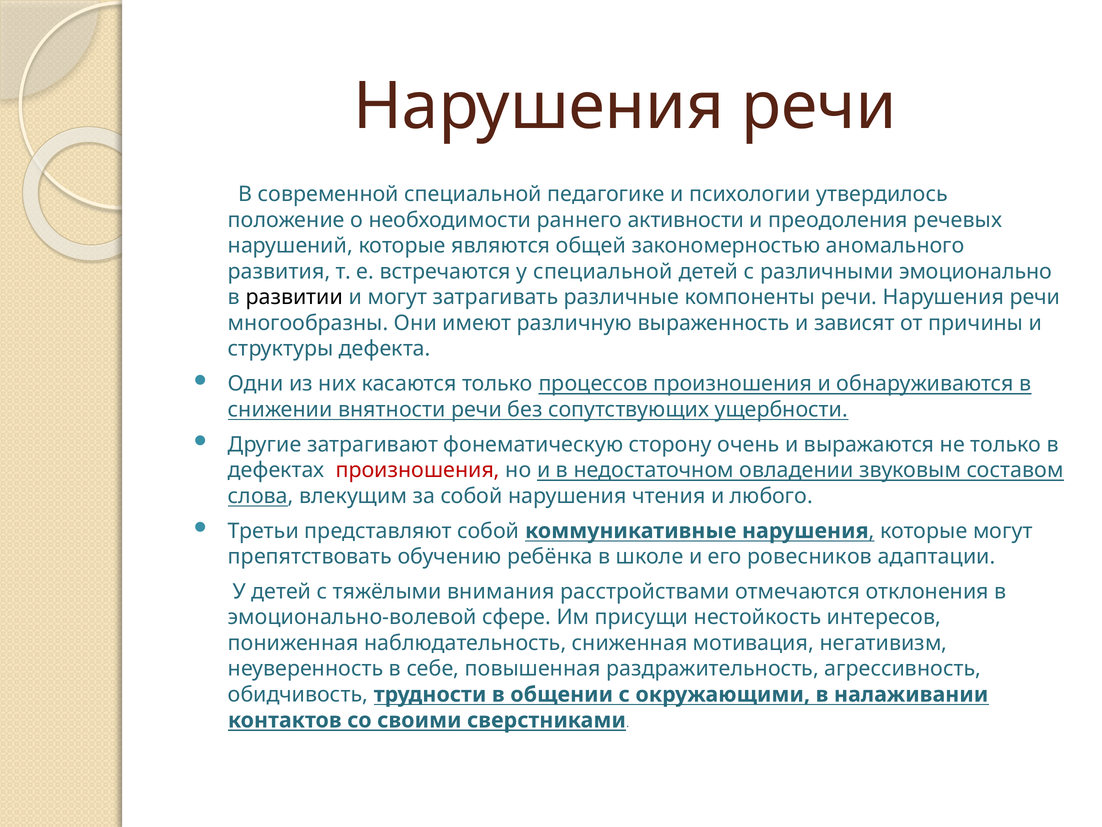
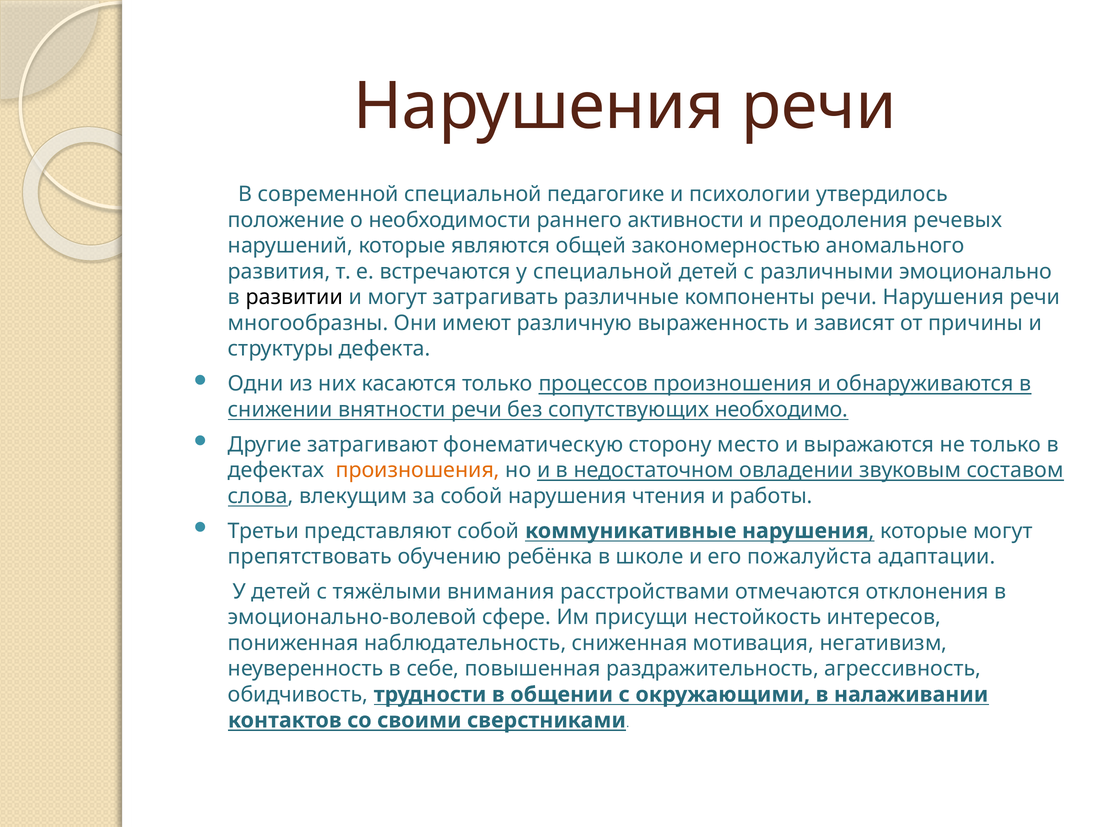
ущербности: ущербности -> необходимо
очень: очень -> место
произношения at (418, 470) colour: red -> orange
любого: любого -> работы
ровесников: ровесников -> пожалуйста
